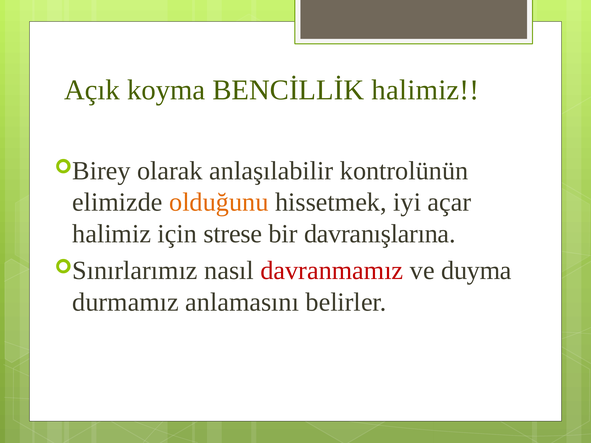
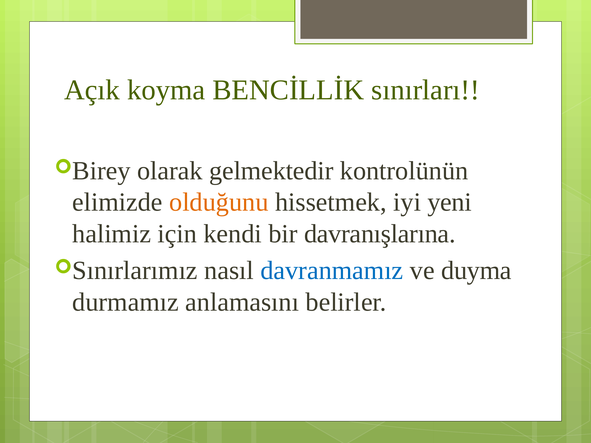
BENCİLLİK halimiz: halimiz -> sınırları
anlaşılabilir: anlaşılabilir -> gelmektedir
açar: açar -> yeni
strese: strese -> kendi
davranmamız colour: red -> blue
